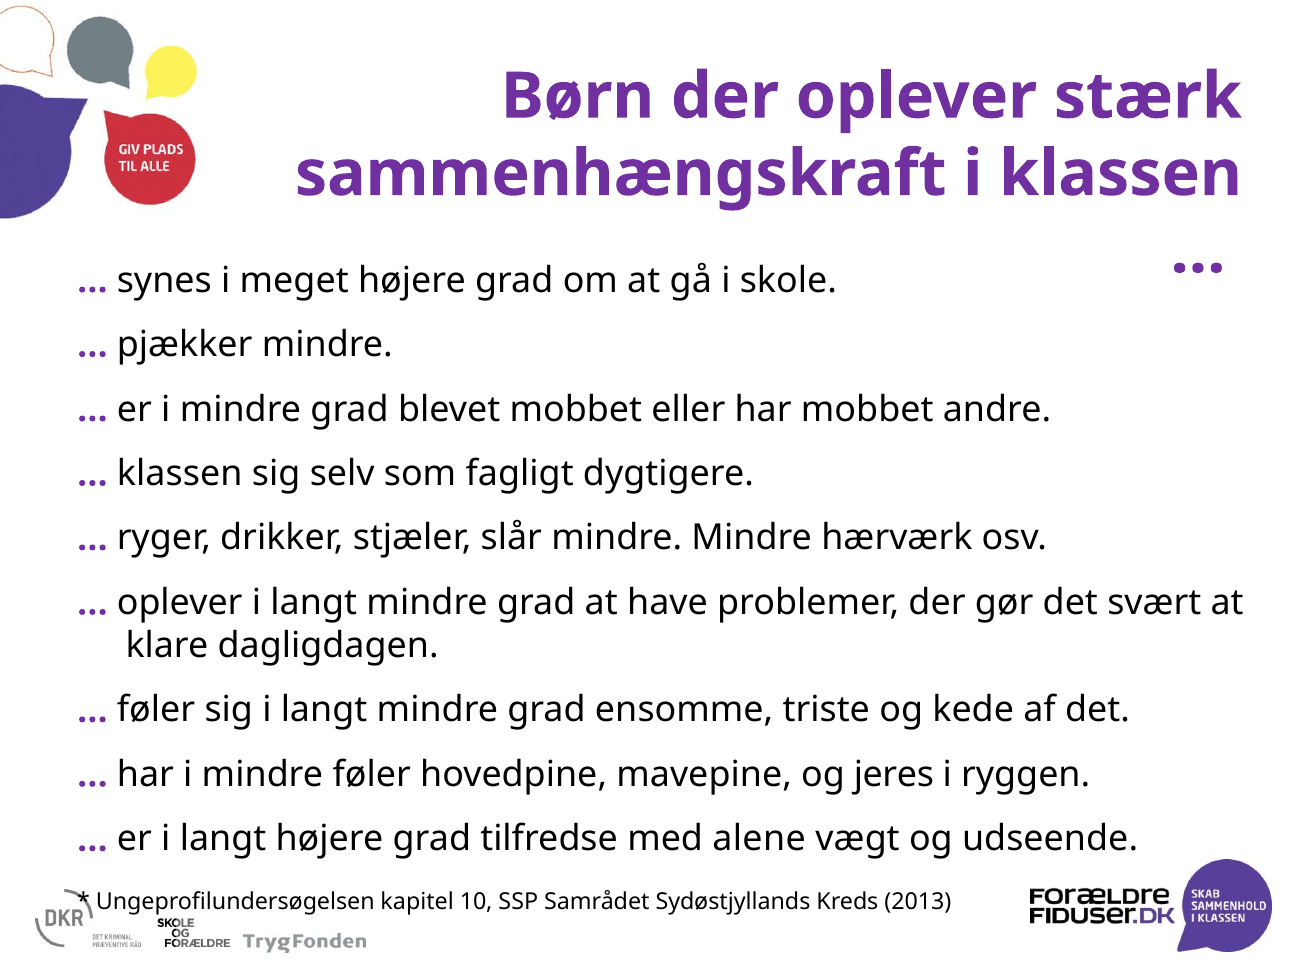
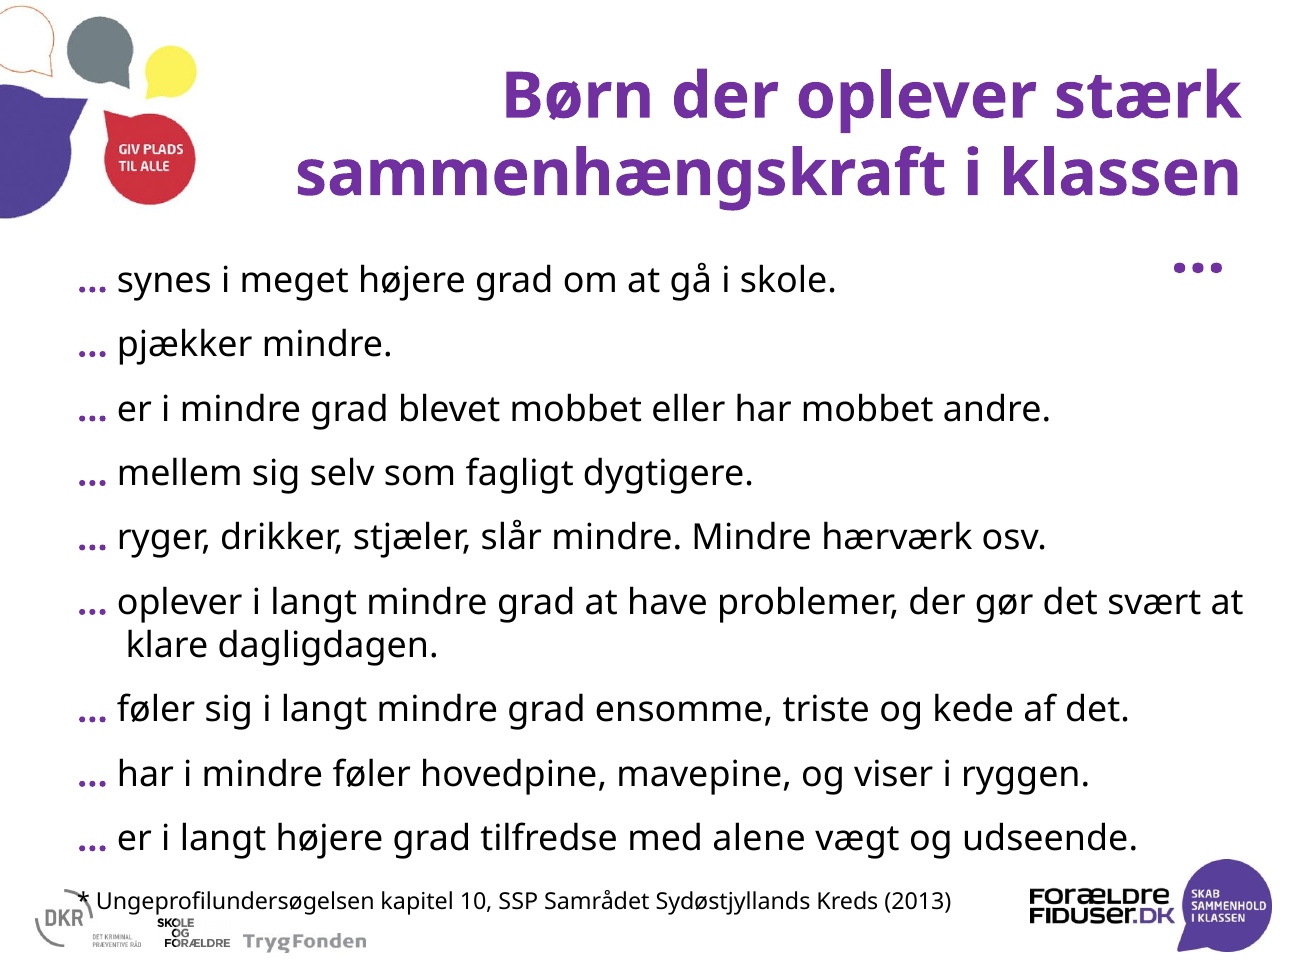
klassen at (180, 474): klassen -> mellem
jeres: jeres -> viser
